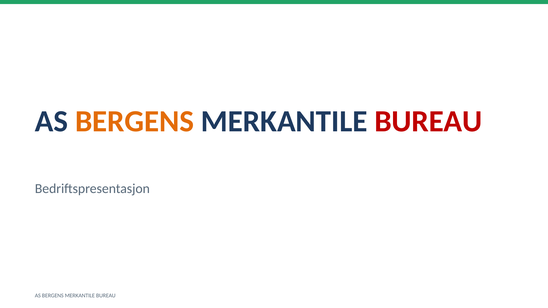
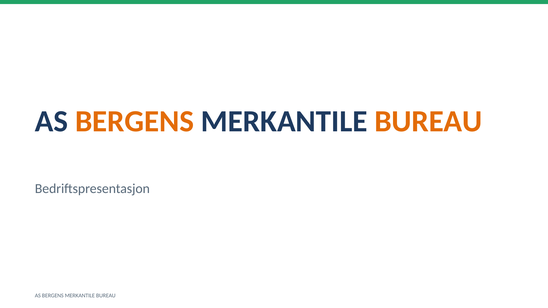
BUREAU at (428, 122) colour: red -> orange
